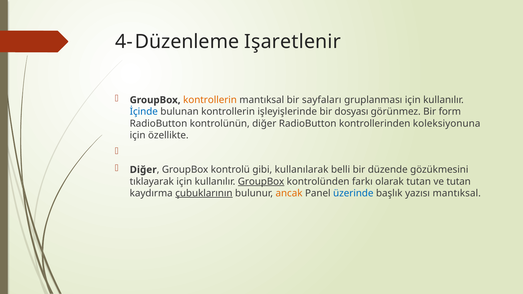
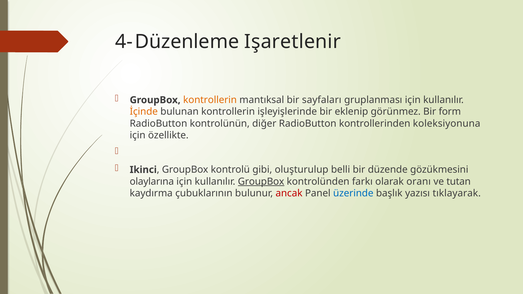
İçinde colour: blue -> orange
dosyası: dosyası -> eklenip
Diğer at (143, 170): Diğer -> Ikinci
kullanılarak: kullanılarak -> oluşturulup
tıklayarak: tıklayarak -> olaylarına
olarak tutan: tutan -> oranı
çubuklarının underline: present -> none
ancak colour: orange -> red
yazısı mantıksal: mantıksal -> tıklayarak
